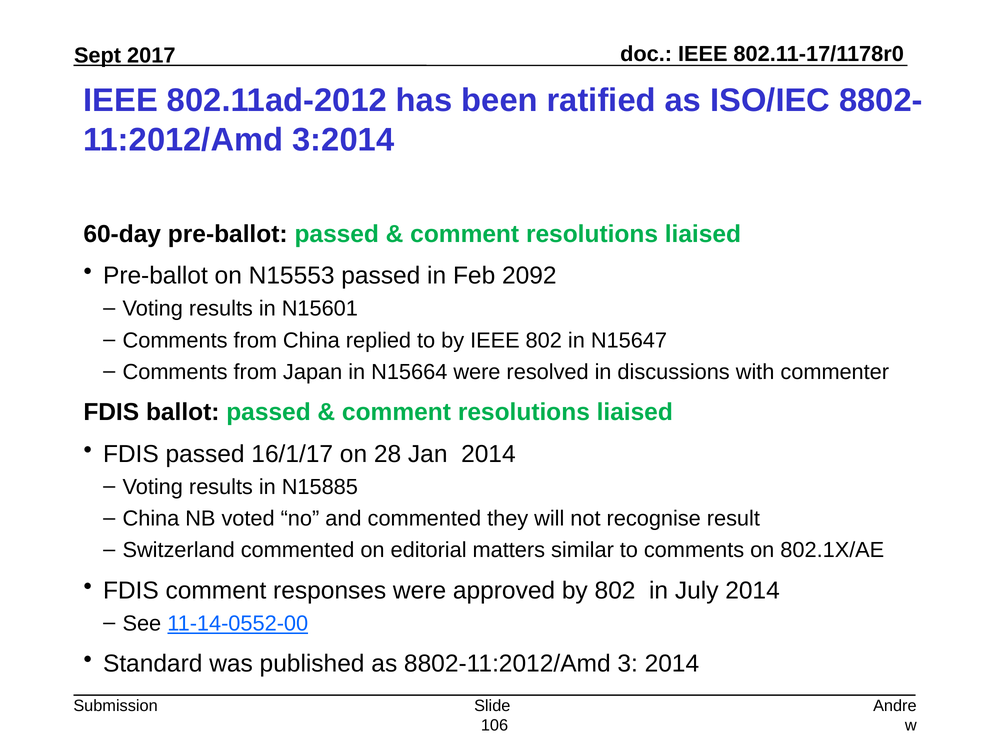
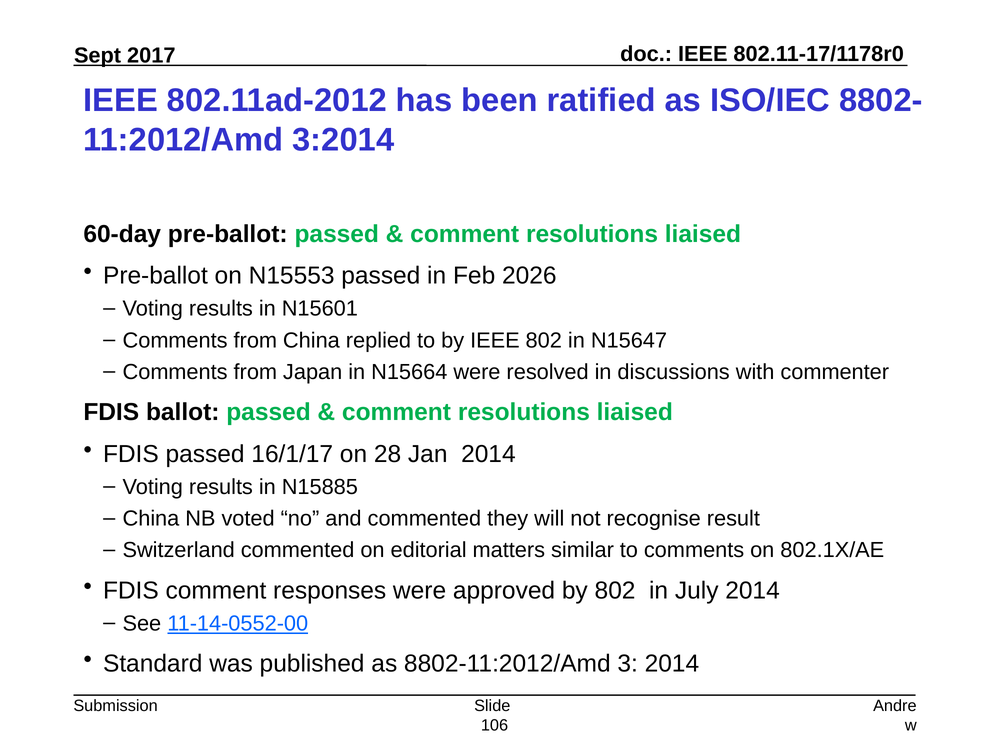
2092: 2092 -> 2026
